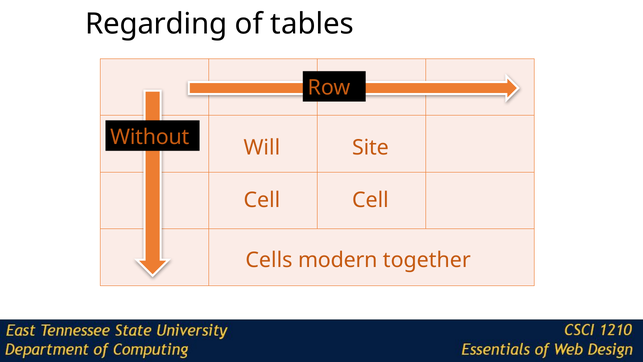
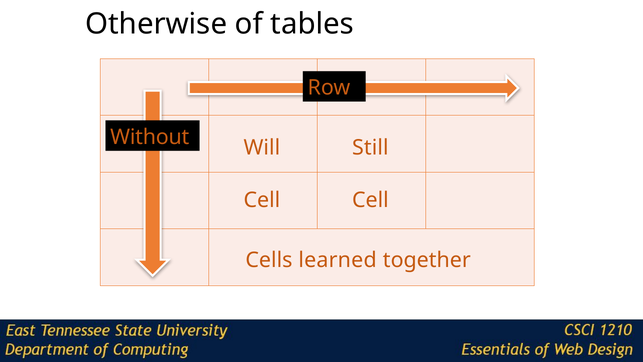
Regarding: Regarding -> Otherwise
Site: Site -> Still
modern: modern -> learned
